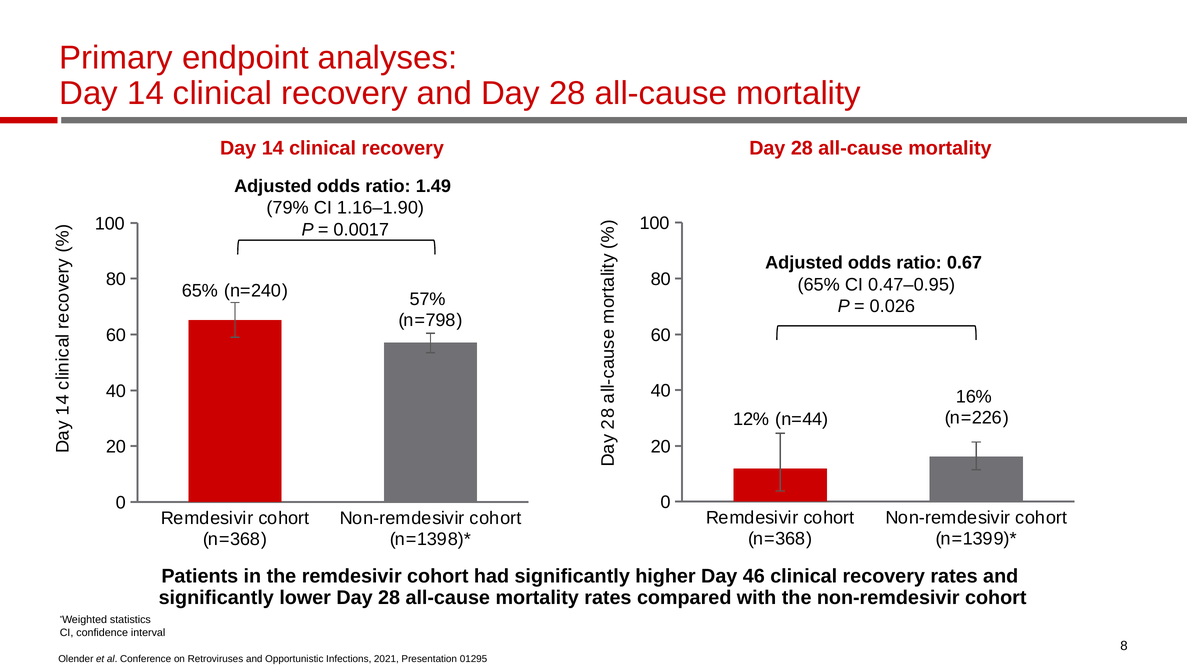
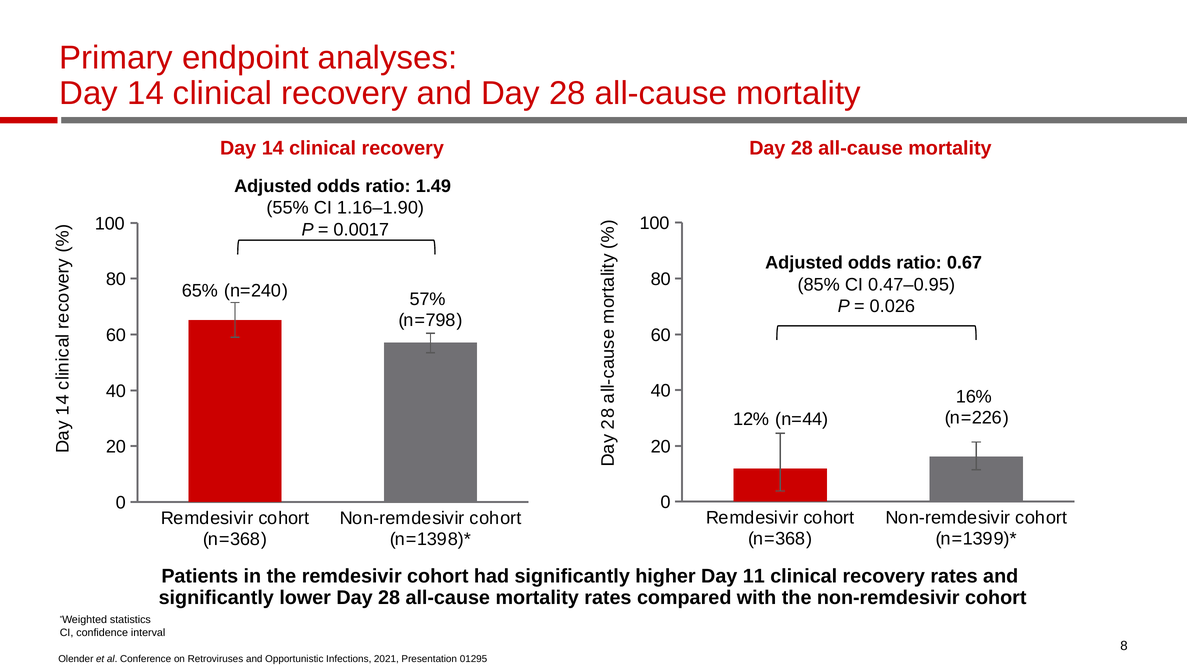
79%: 79% -> 55%
65% at (819, 284): 65% -> 85%
46: 46 -> 11
